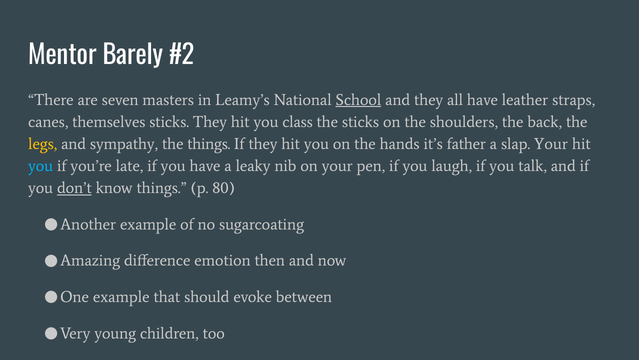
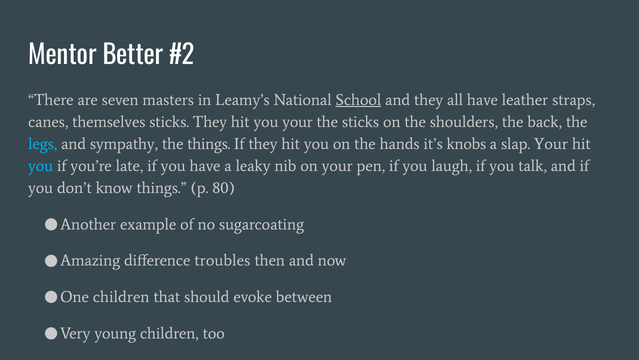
Barely: Barely -> Better
you class: class -> your
legs colour: yellow -> light blue
father: father -> knobs
don’t underline: present -> none
emotion: emotion -> troubles
example at (121, 297): example -> children
